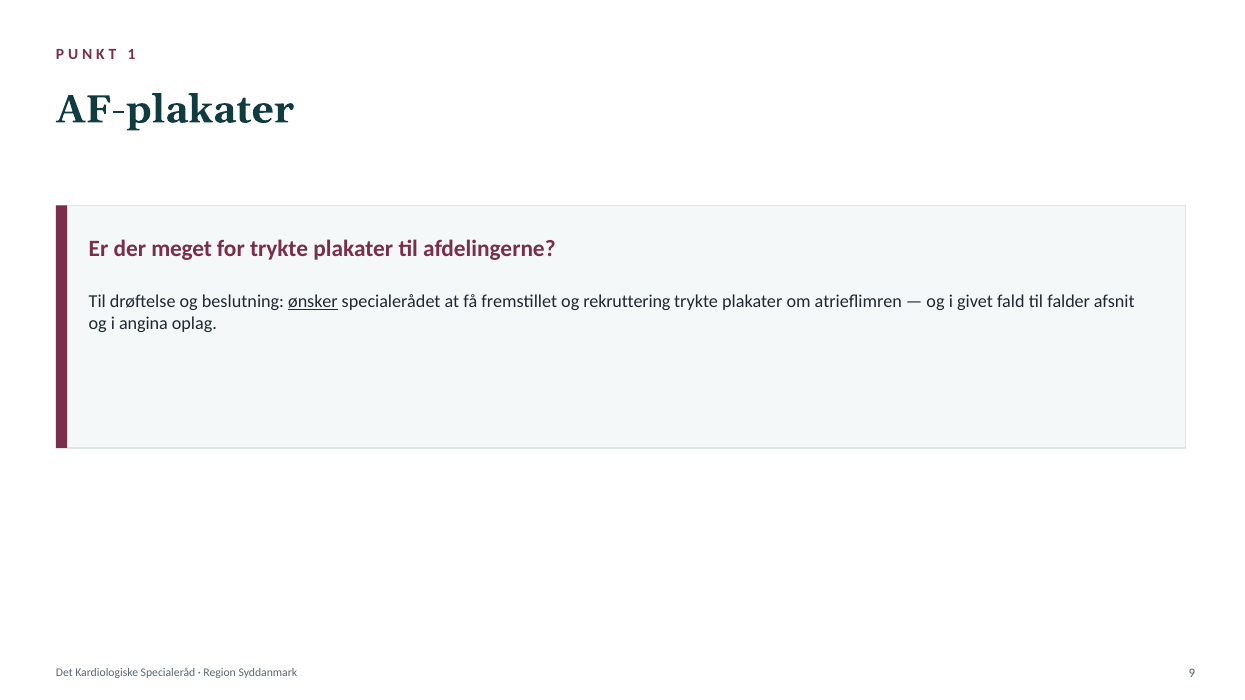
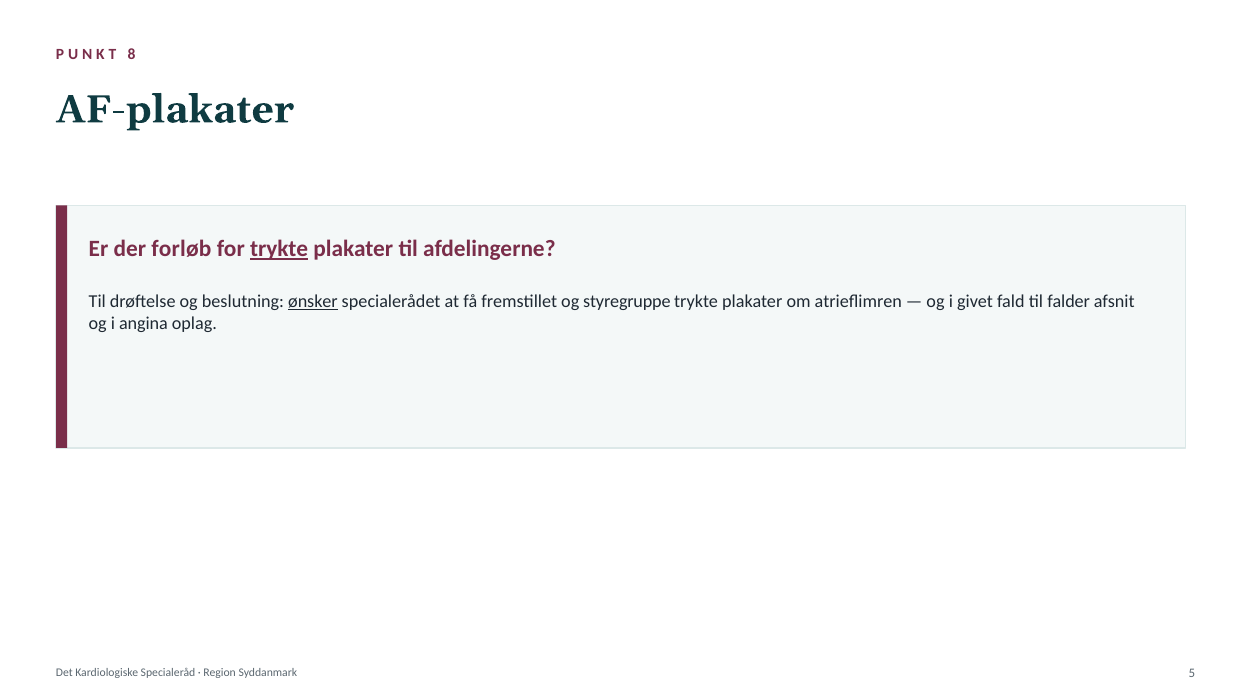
1: 1 -> 8
meget: meget -> forløb
trykte at (279, 249) underline: none -> present
rekruttering: rekruttering -> styregruppe
9: 9 -> 5
